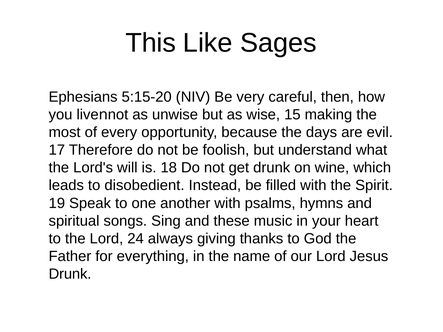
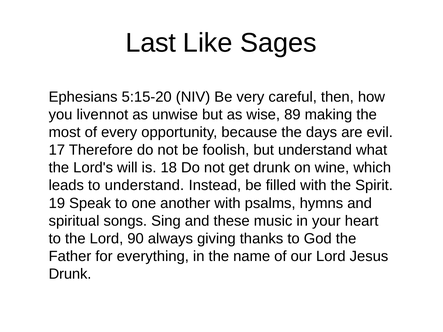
This: This -> Last
15: 15 -> 89
to disobedient: disobedient -> understand
24: 24 -> 90
